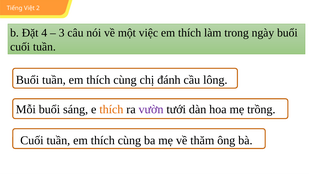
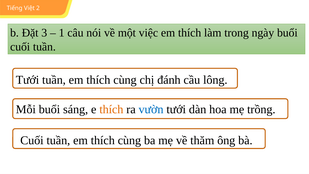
4: 4 -> 3
3: 3 -> 1
Buổi at (27, 80): Buổi -> Tưới
vườn colour: purple -> blue
